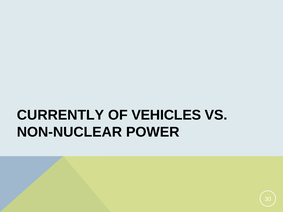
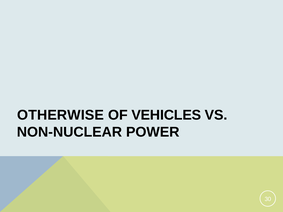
CURRENTLY: CURRENTLY -> OTHERWISE
